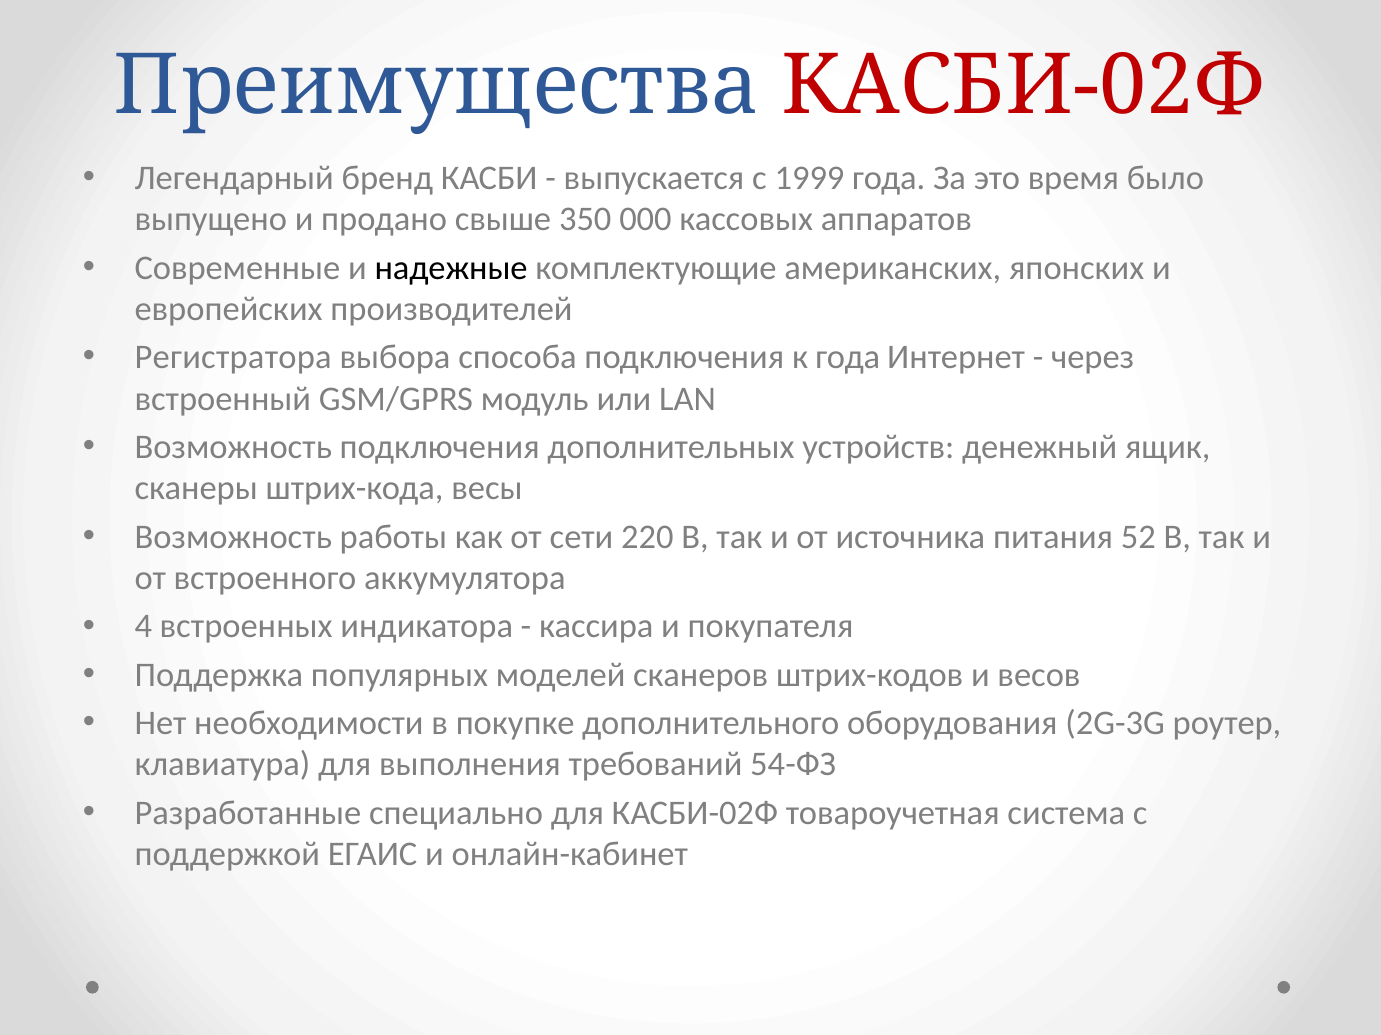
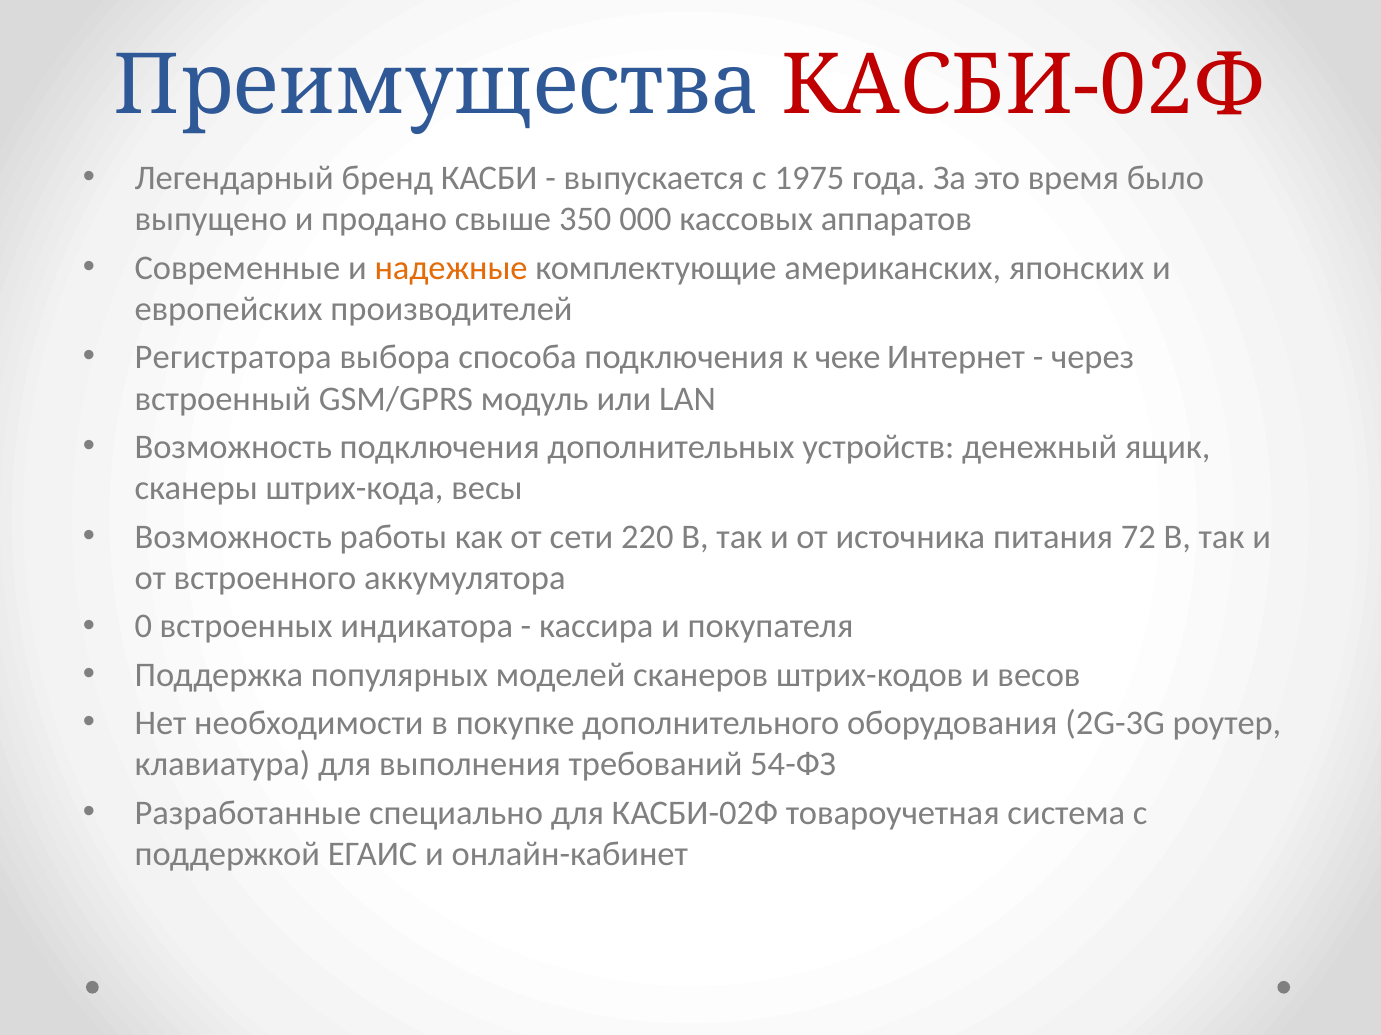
1999: 1999 -> 1975
надежные colour: black -> orange
к года: года -> чеке
52: 52 -> 72
4: 4 -> 0
